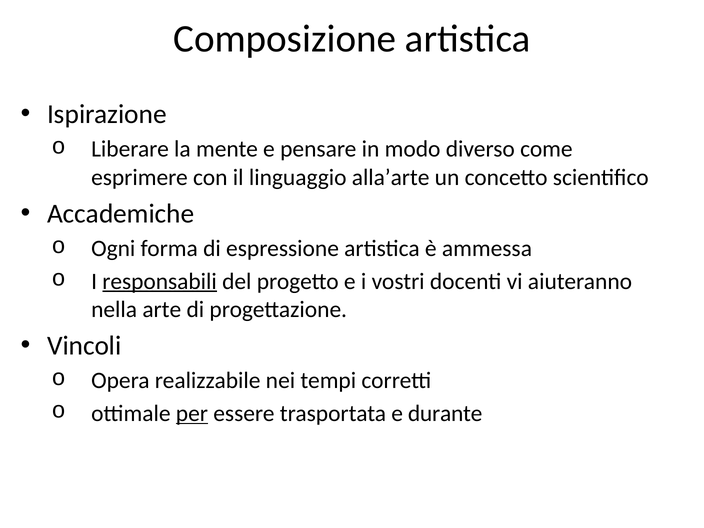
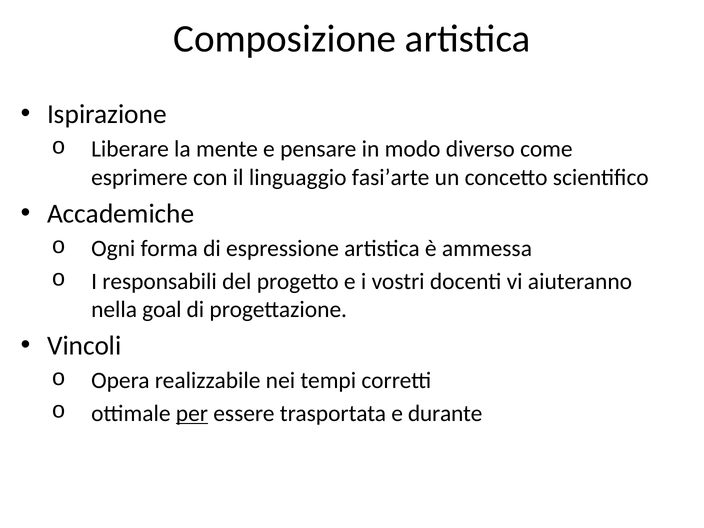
alla’arte: alla’arte -> fasi’arte
responsabili underline: present -> none
arte: arte -> goal
